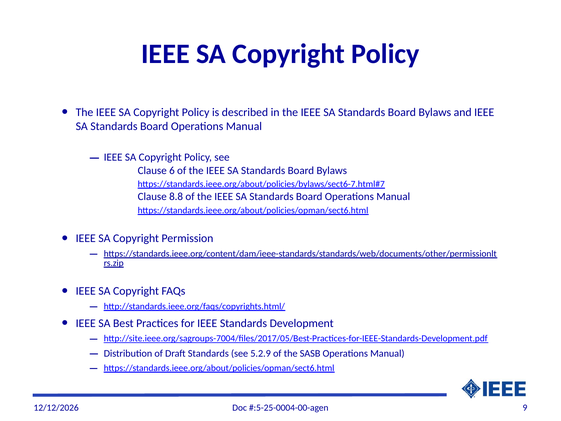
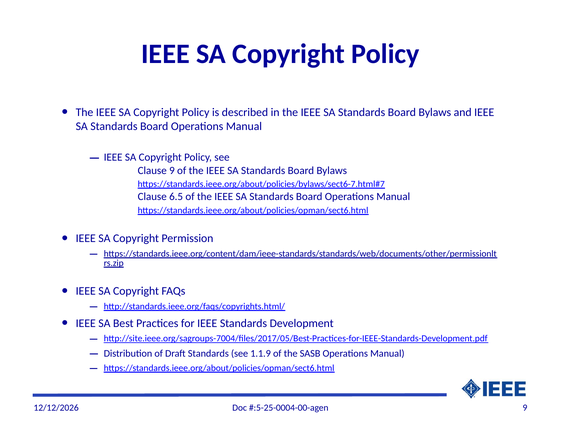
Clause 6: 6 -> 9
8.8: 8.8 -> 6.5
5.2.9: 5.2.9 -> 1.1.9
